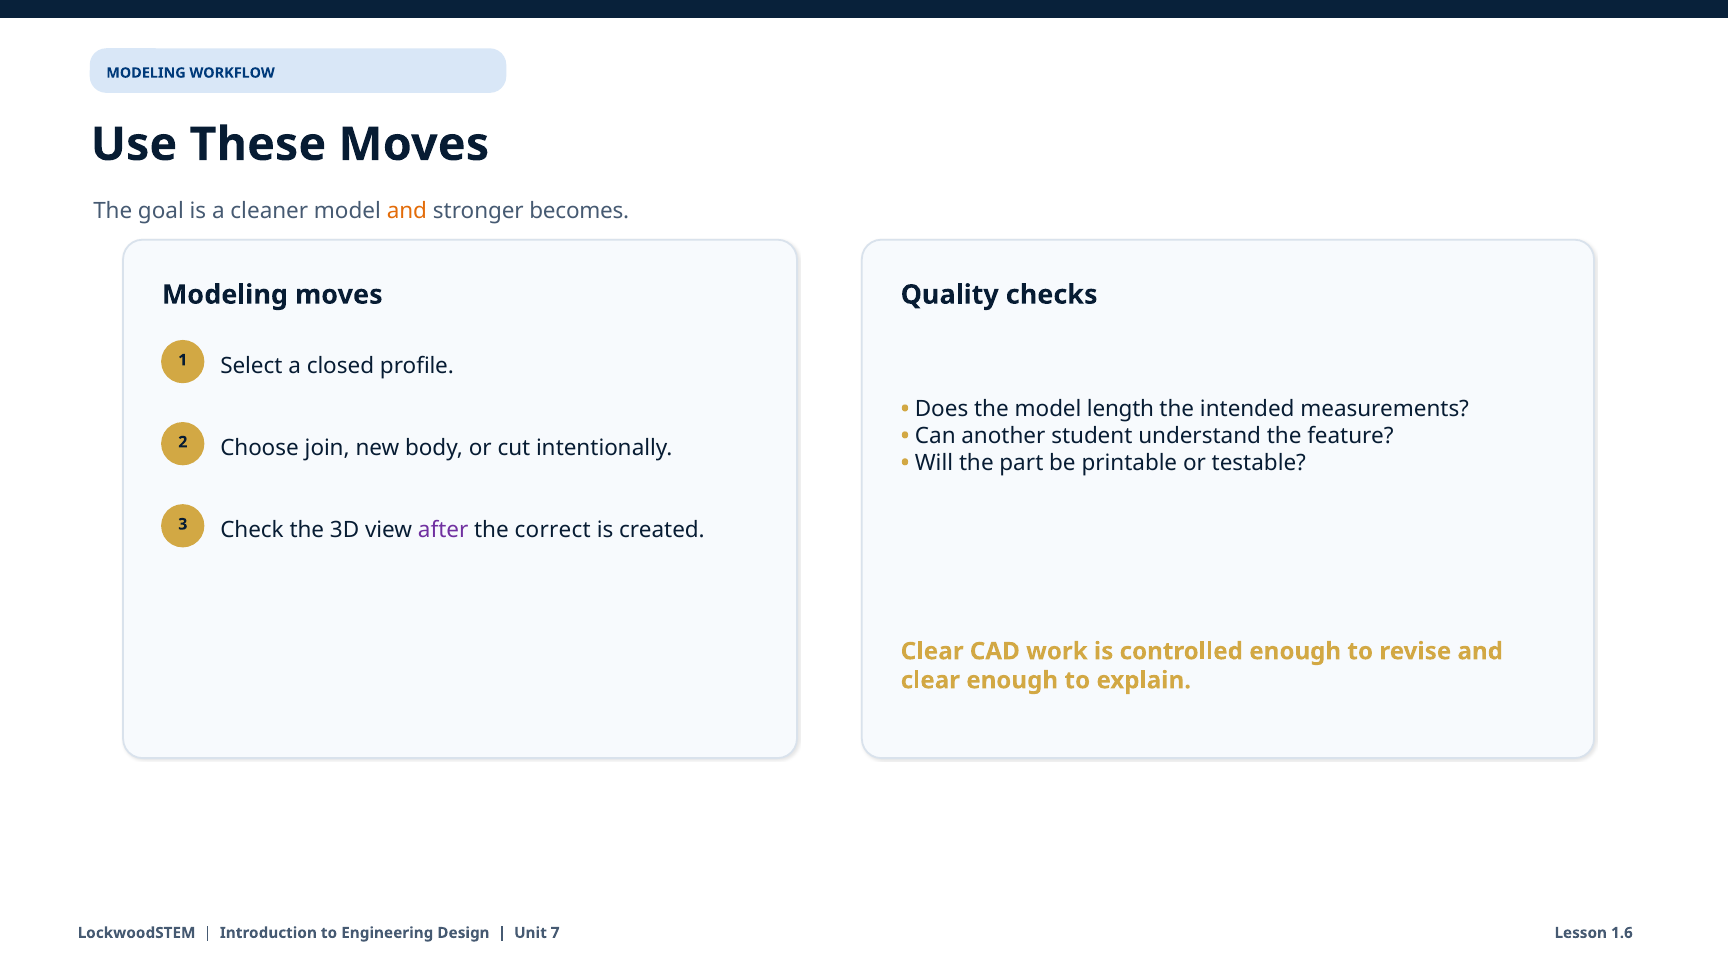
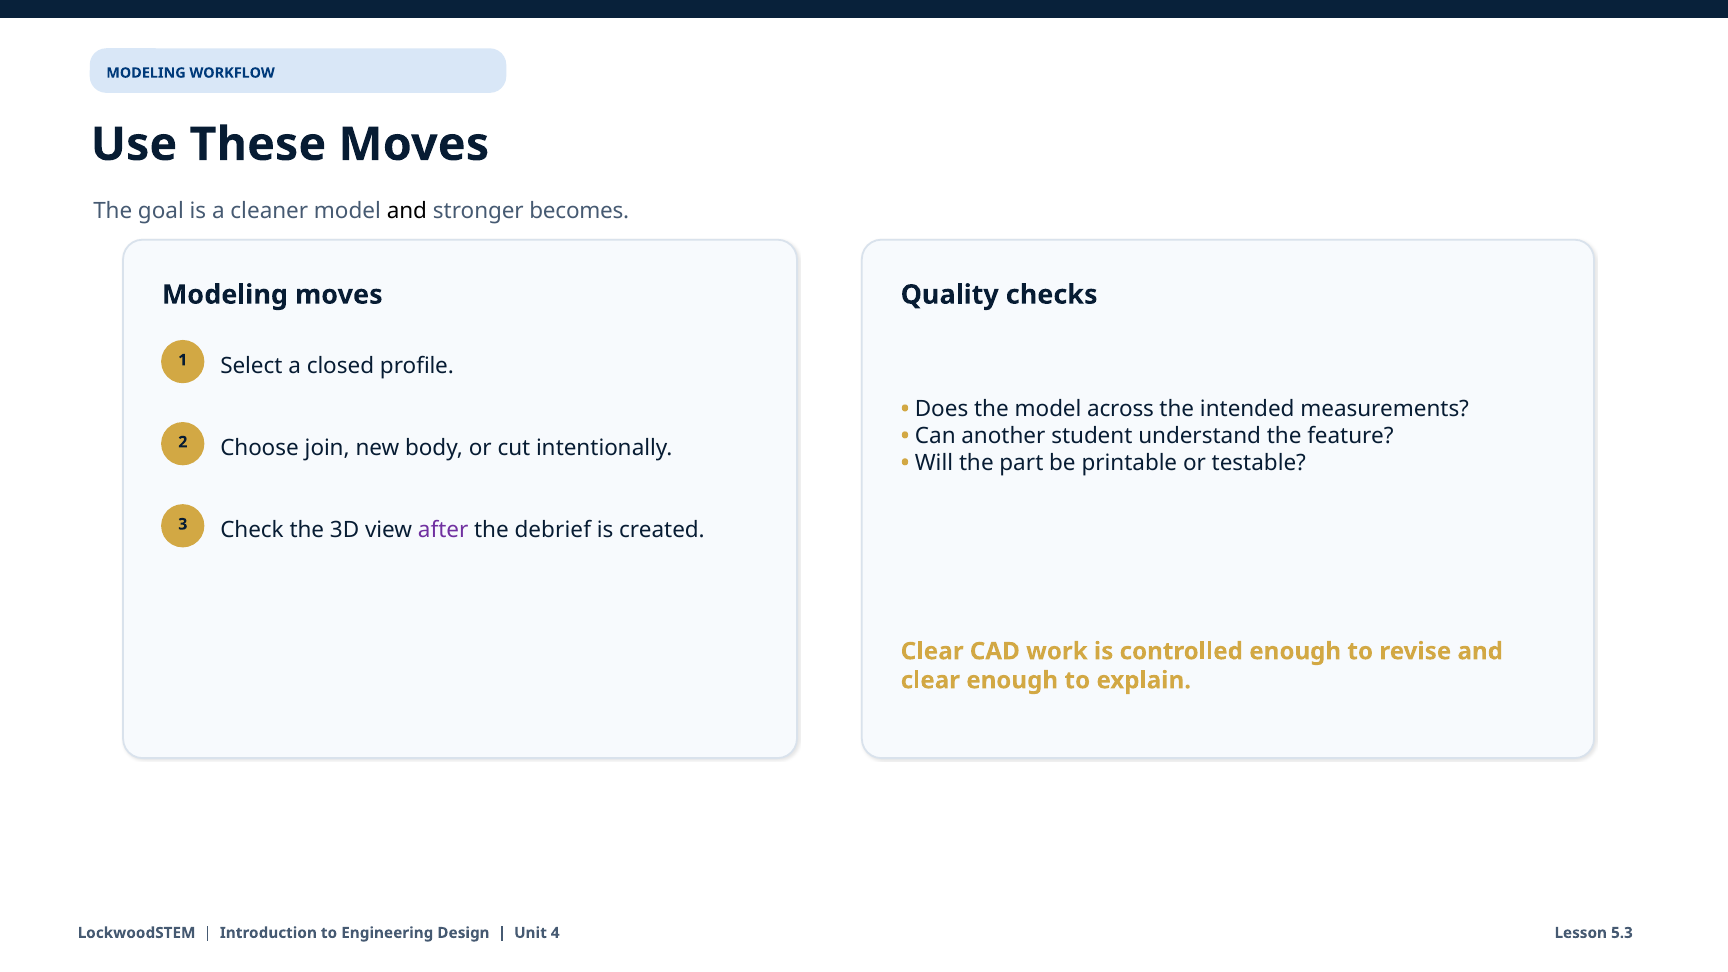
and at (407, 211) colour: orange -> black
length: length -> across
correct: correct -> debrief
7: 7 -> 4
1.6: 1.6 -> 5.3
